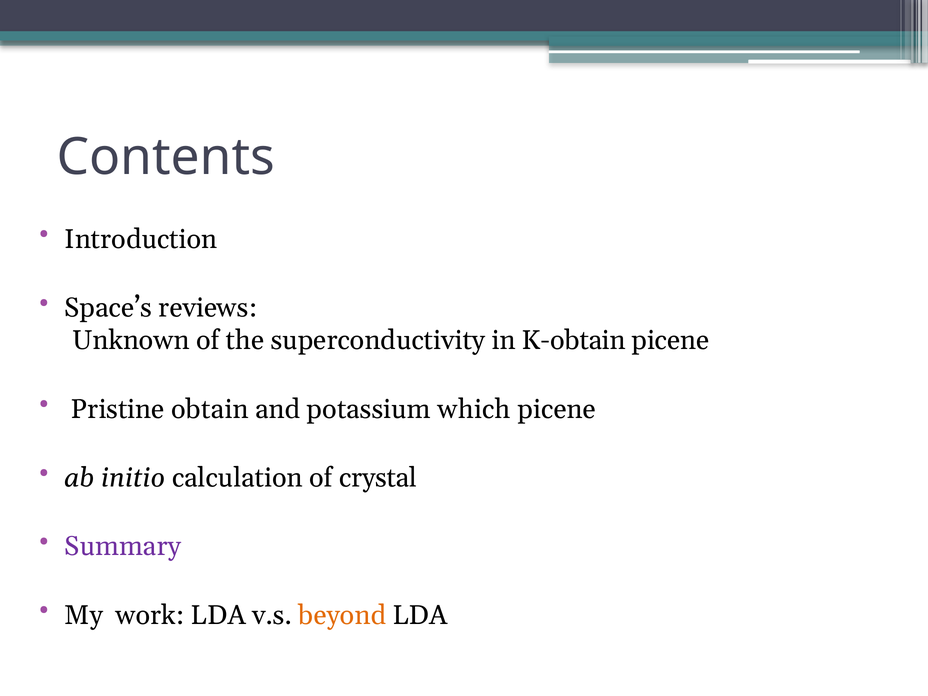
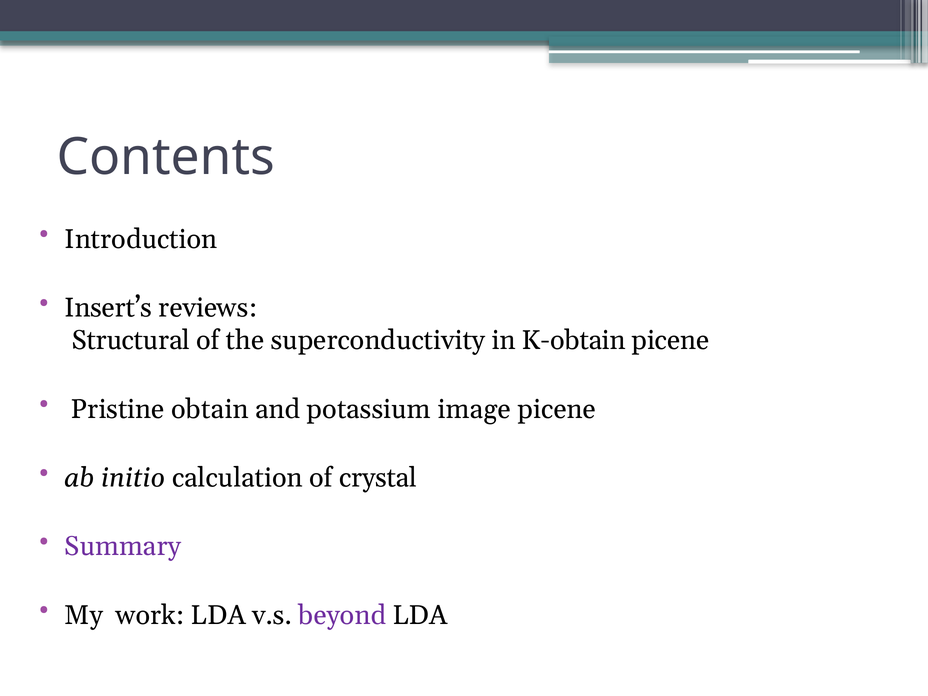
Space’s: Space’s -> Insert’s
Unknown: Unknown -> Structural
which: which -> image
beyond colour: orange -> purple
